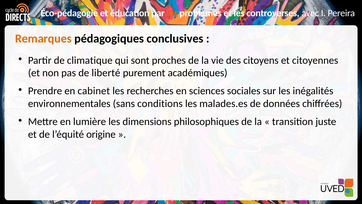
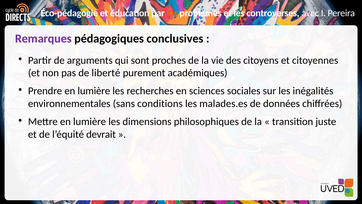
Remarques colour: orange -> purple
climatique: climatique -> arguments
Prendre en cabinet: cabinet -> lumière
origine: origine -> devrait
